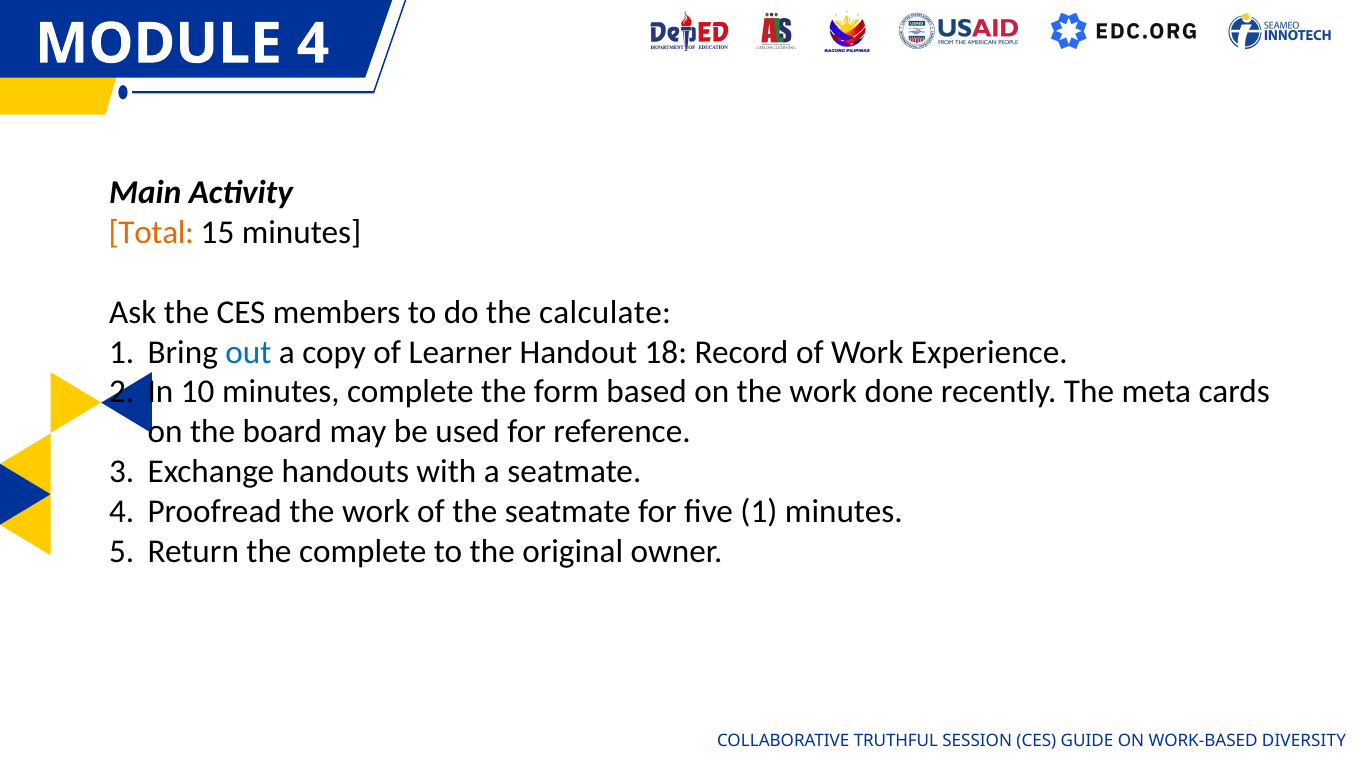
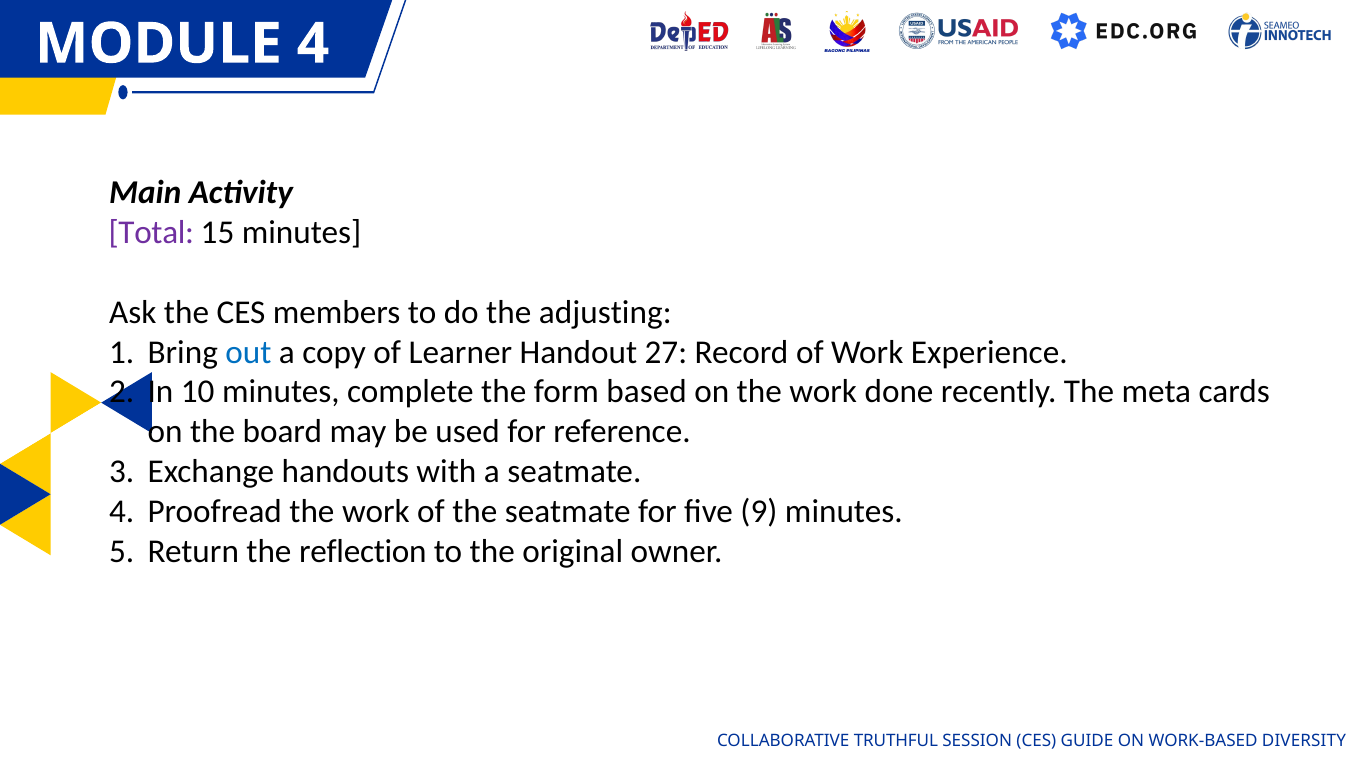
Total colour: orange -> purple
calculate: calculate -> adjusting
18: 18 -> 27
five 1: 1 -> 9
the complete: complete -> reflection
